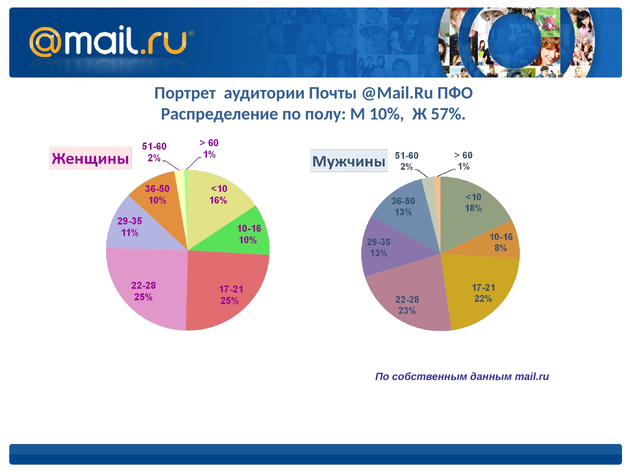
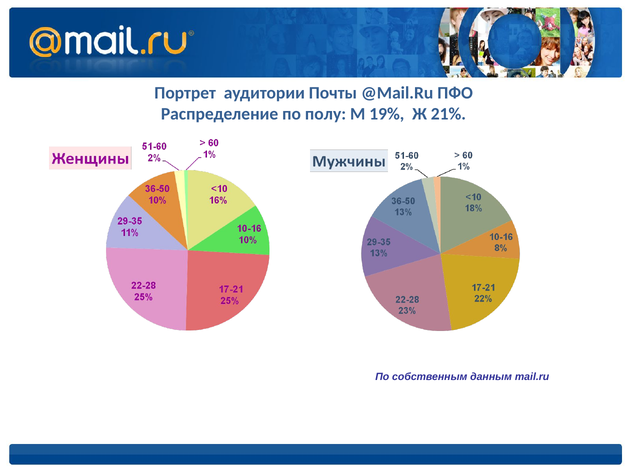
10%: 10% -> 19%
57%: 57% -> 21%
